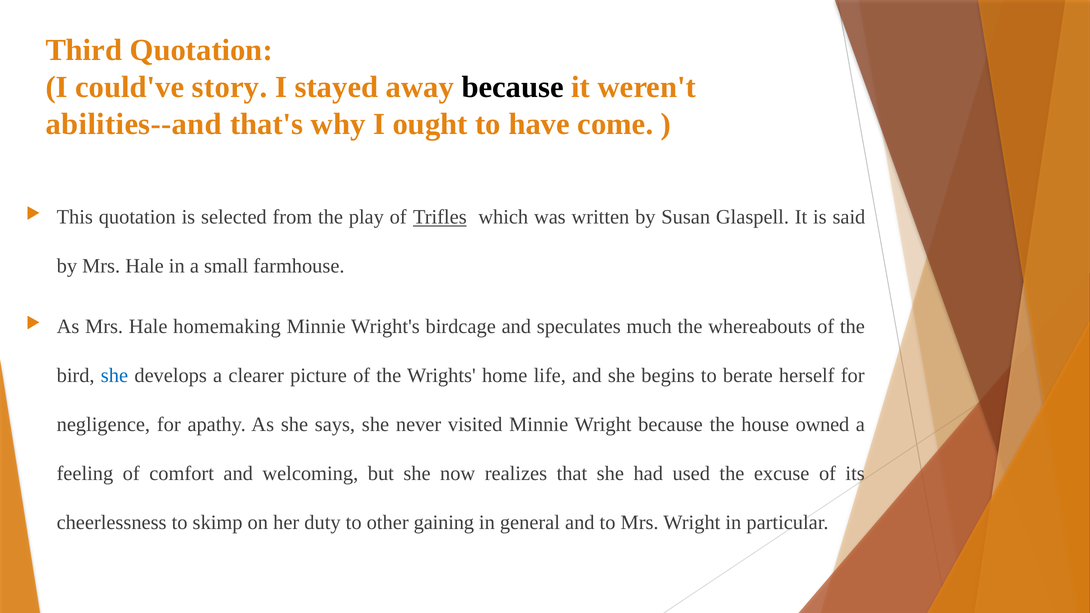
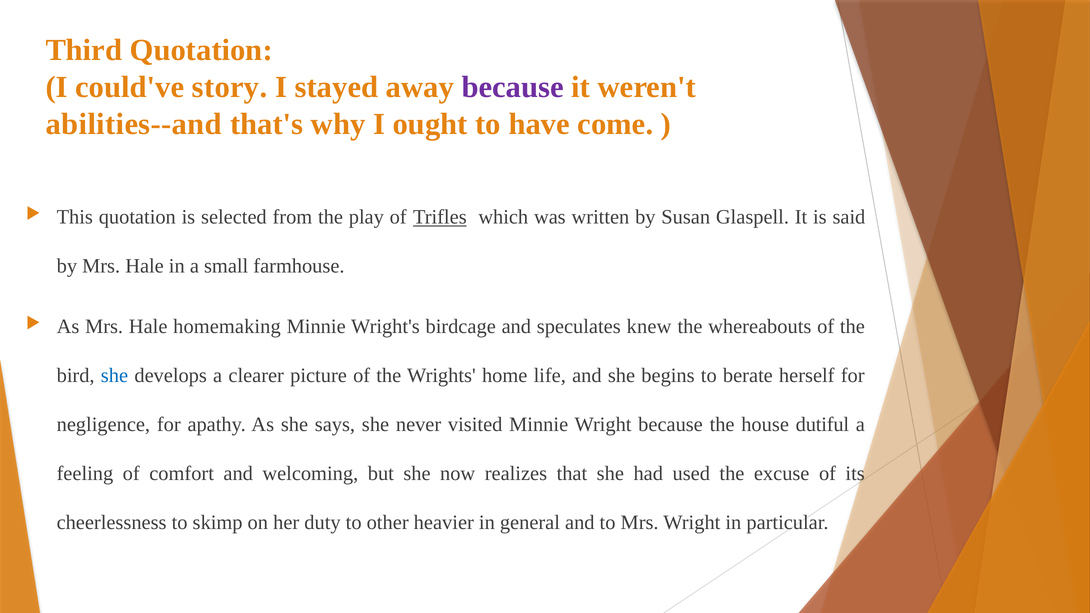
because at (513, 87) colour: black -> purple
much: much -> knew
owned: owned -> dutiful
gaining: gaining -> heavier
